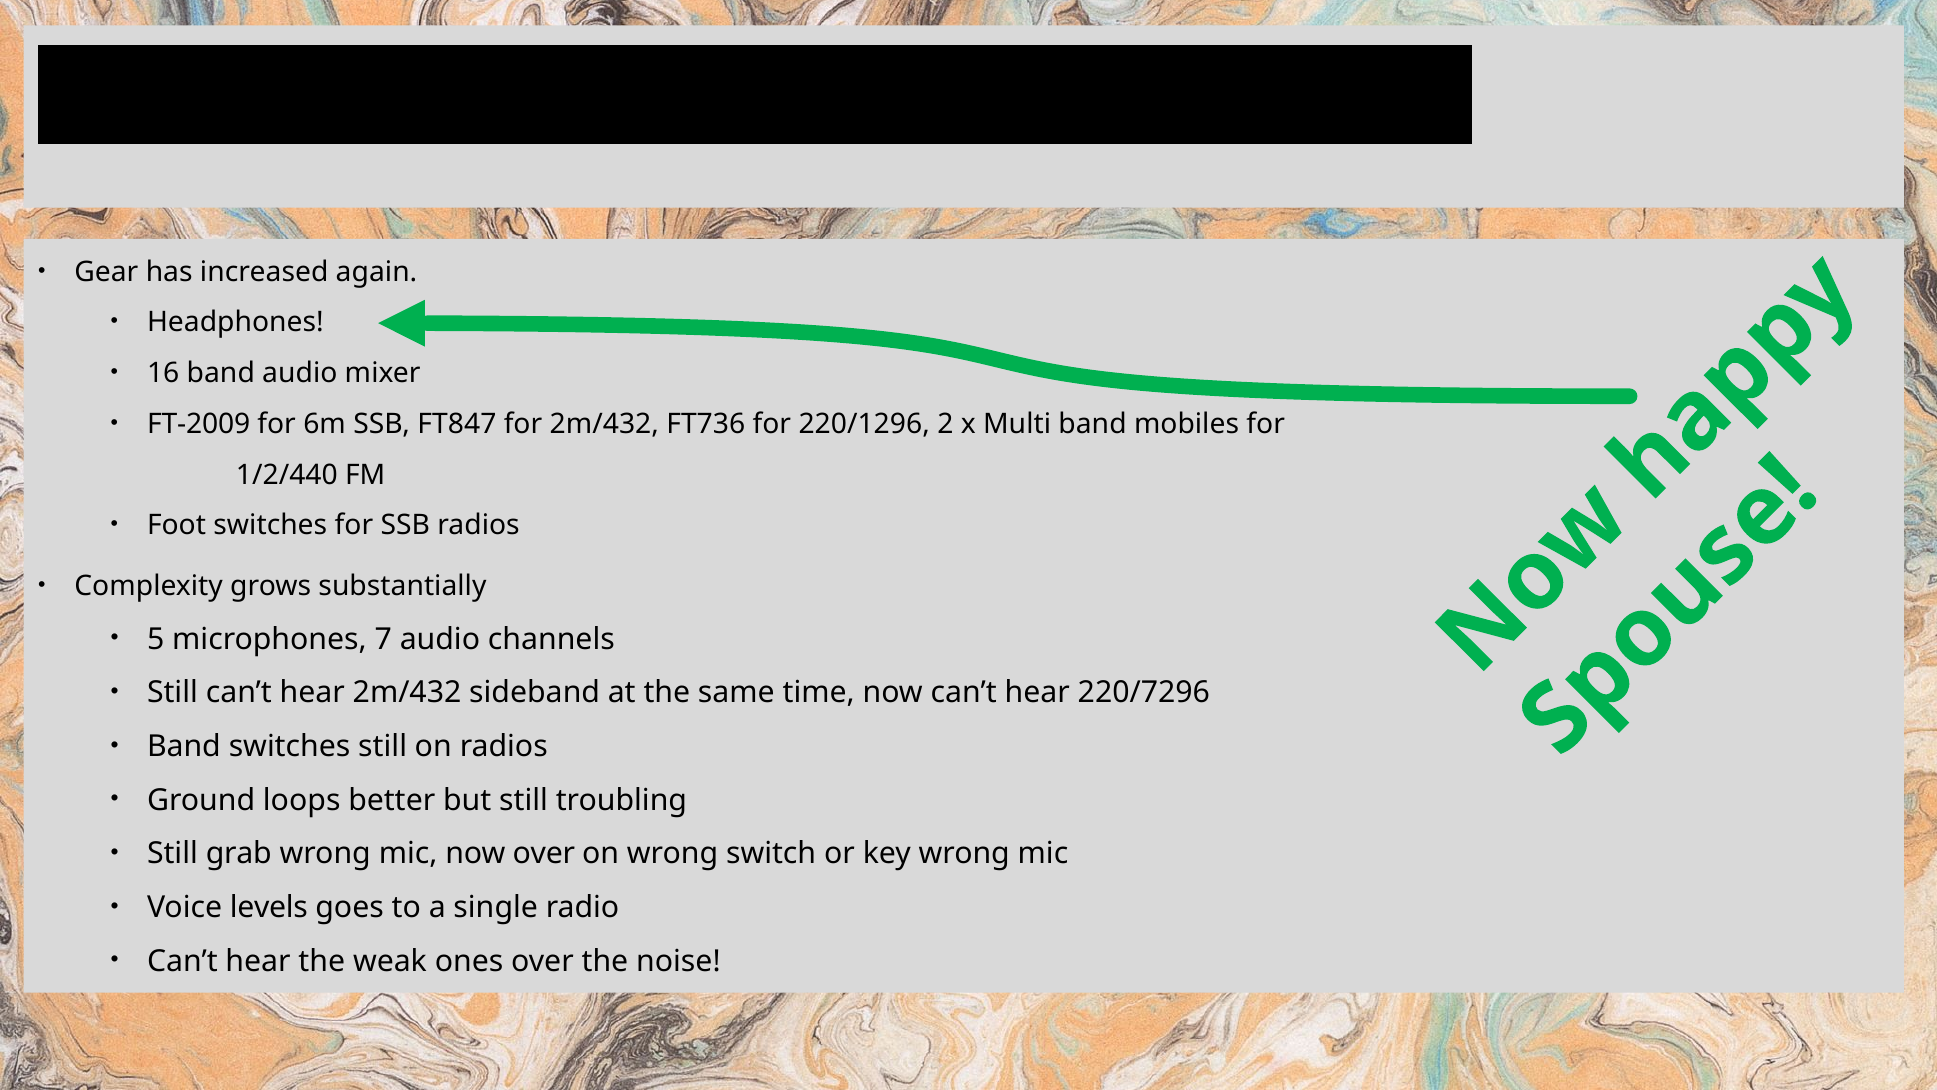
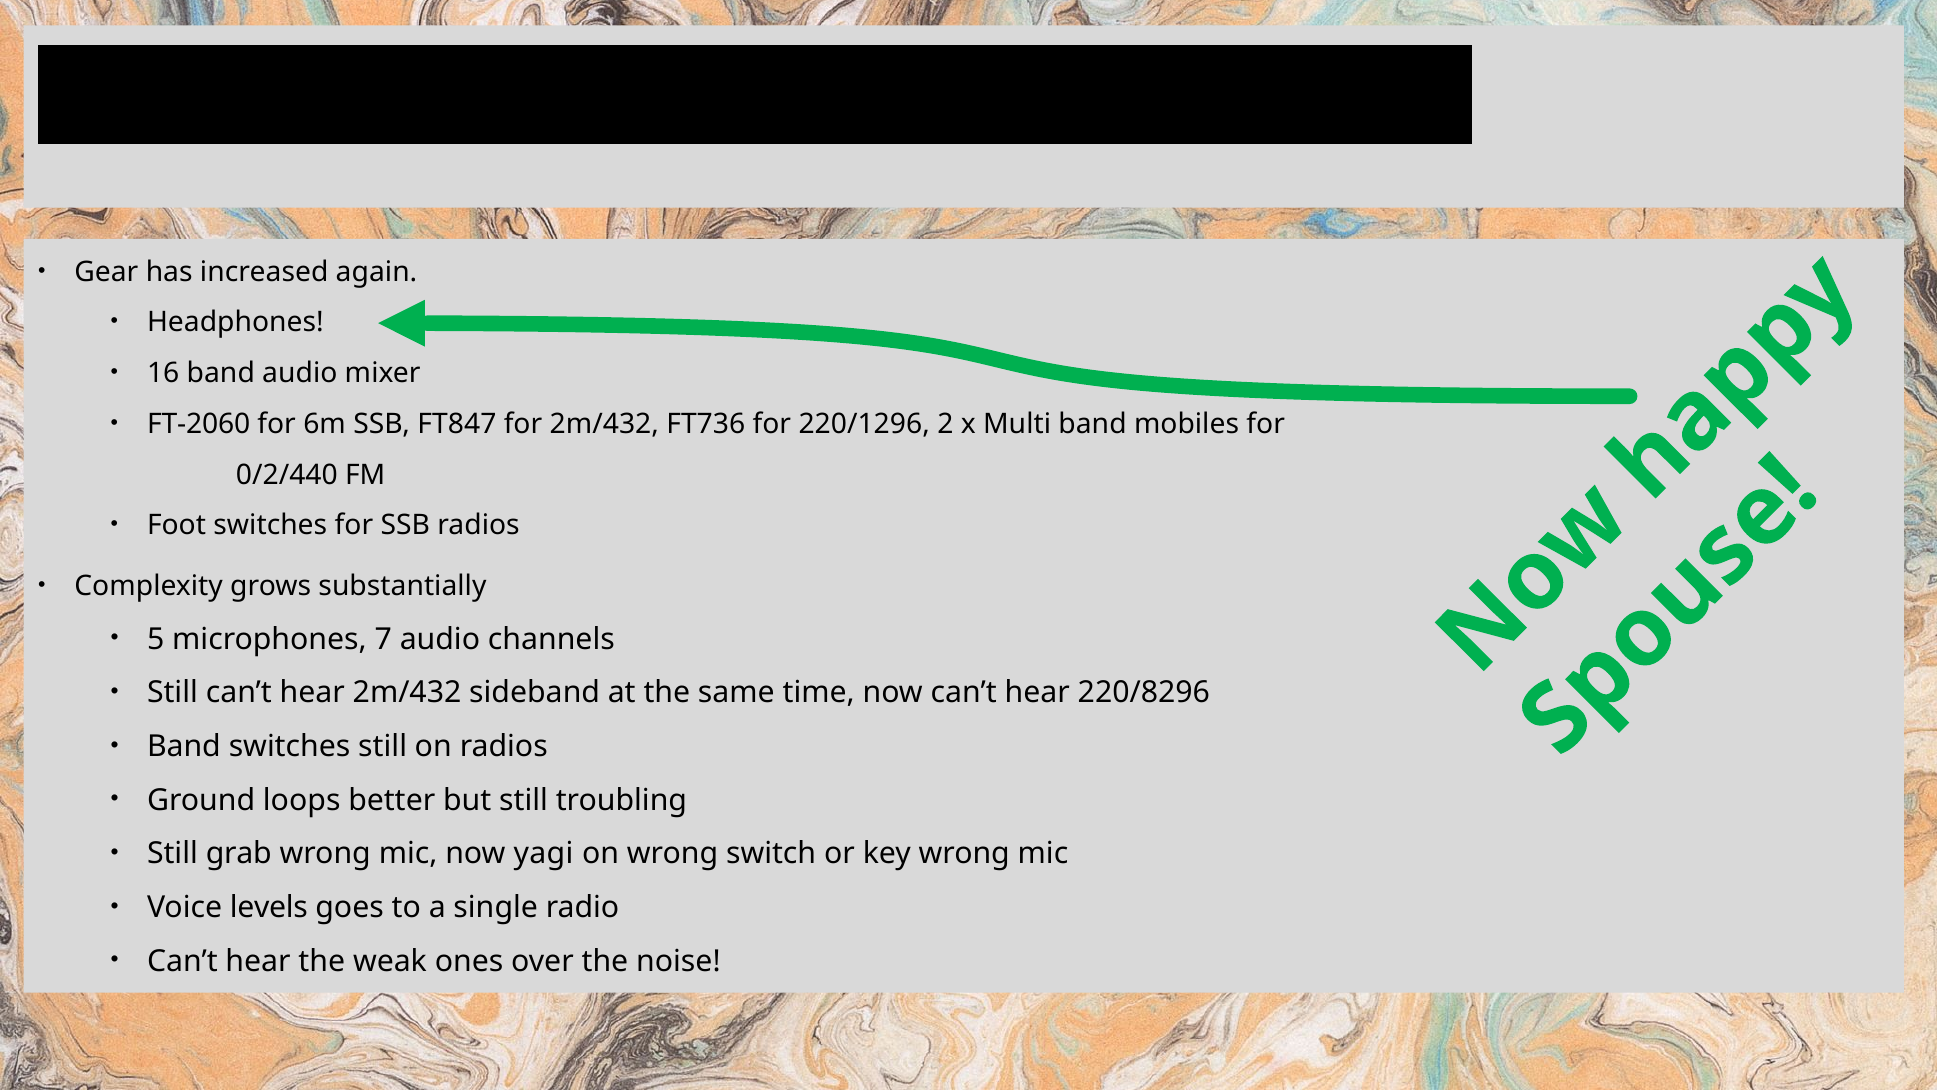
FT-2009: FT-2009 -> FT-2060
1/2/440: 1/2/440 -> 0/2/440
220/7296: 220/7296 -> 220/8296
now over: over -> yagi
